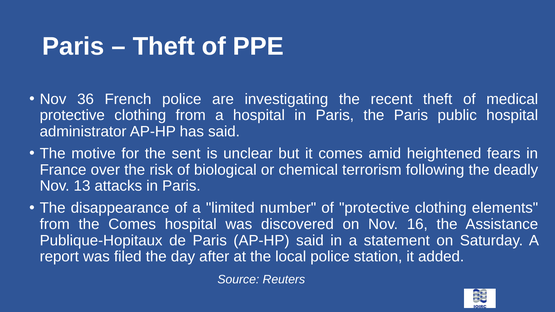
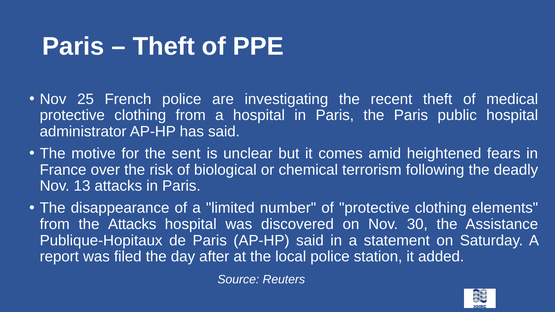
36: 36 -> 25
the Comes: Comes -> Attacks
16: 16 -> 30
